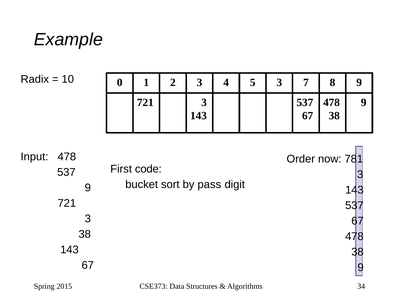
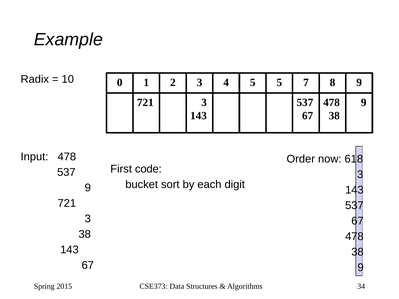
5 3: 3 -> 5
781: 781 -> 618
pass: pass -> each
